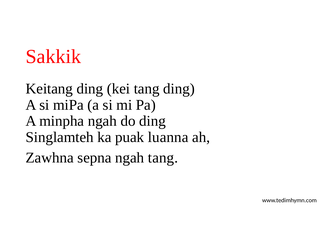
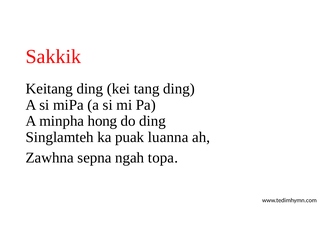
minpha ngah: ngah -> hong
ngah tang: tang -> topa
